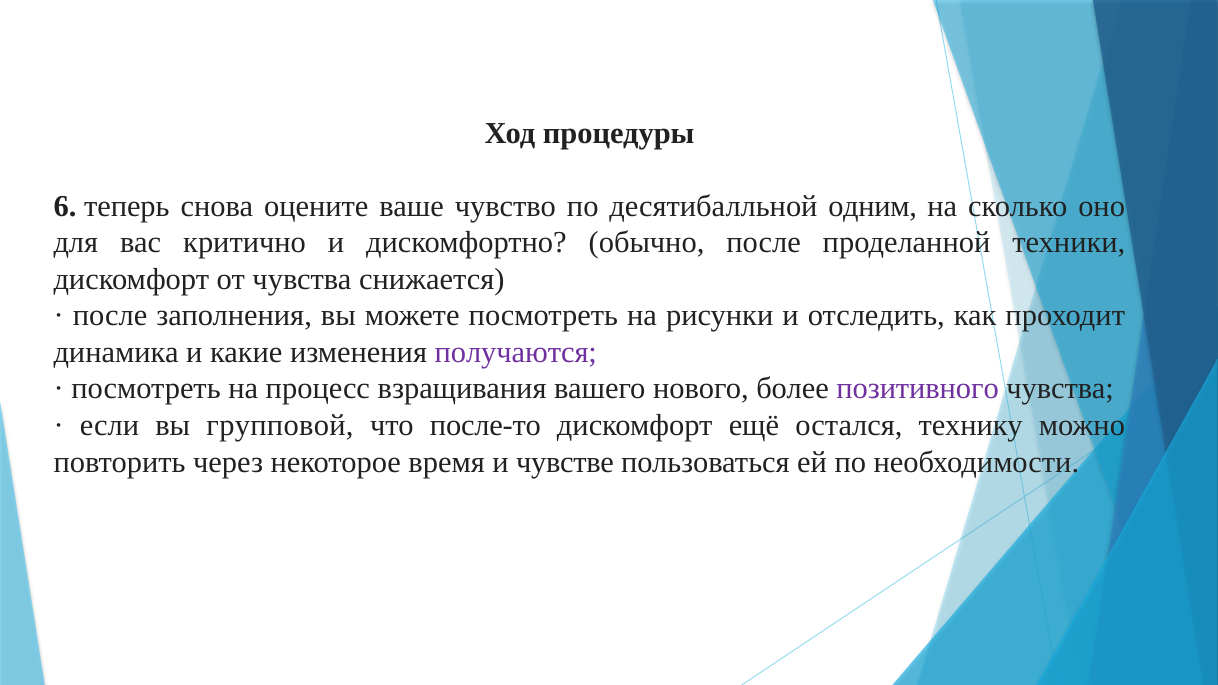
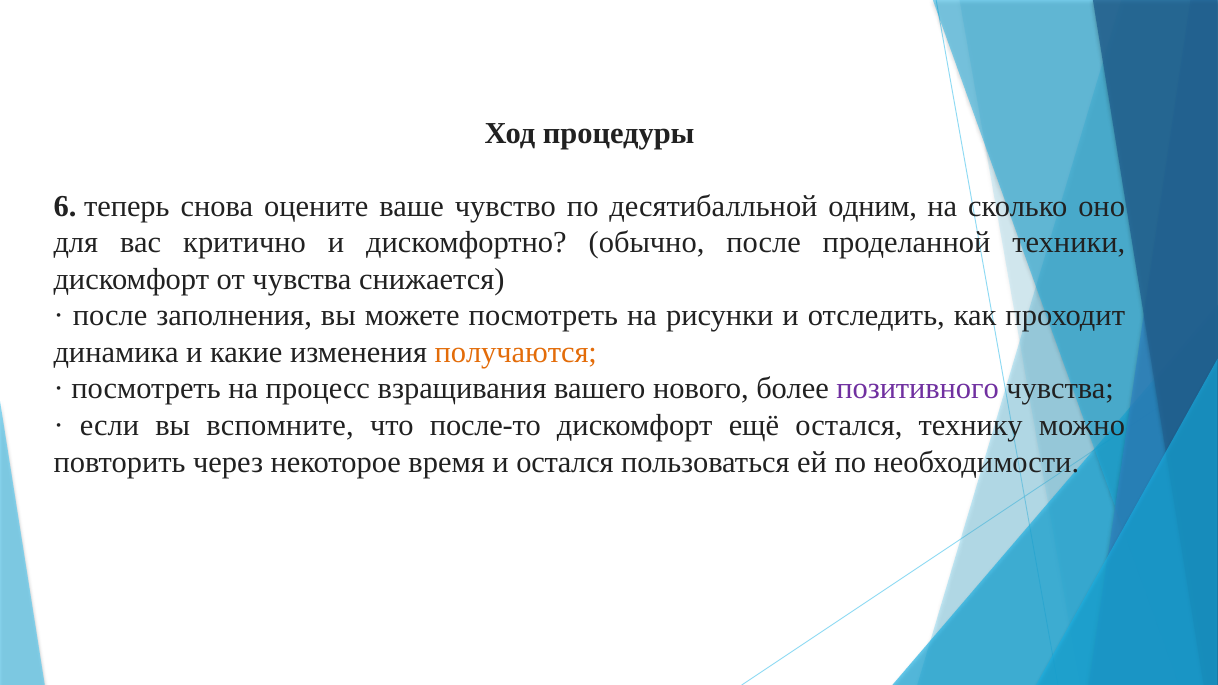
получаются colour: purple -> orange
групповой: групповой -> вспомните
и чувстве: чувстве -> остался
